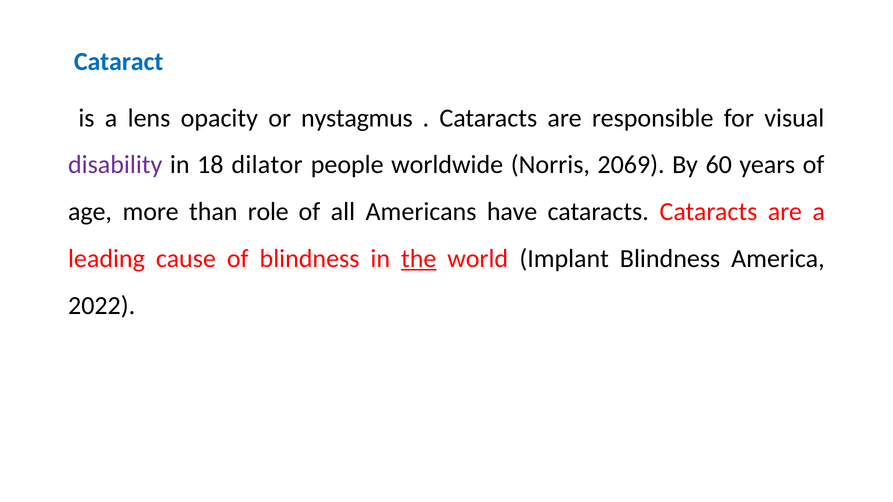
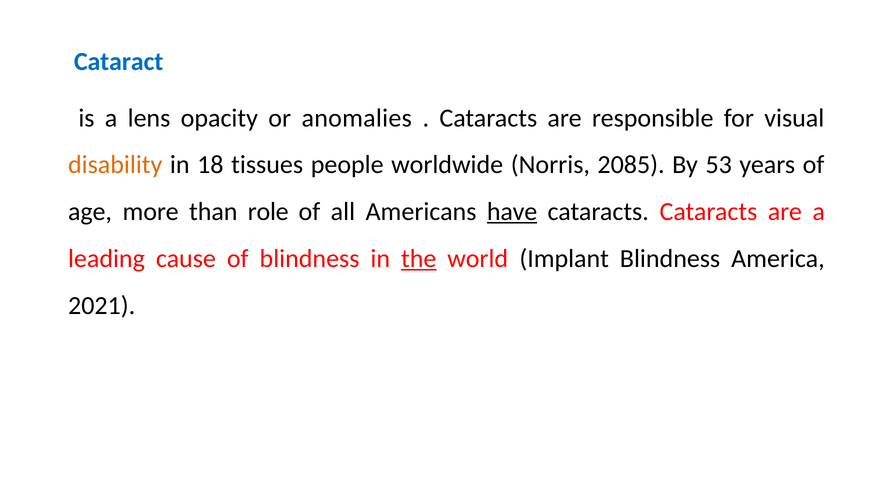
nystagmus: nystagmus -> anomalies
disability colour: purple -> orange
dilator: dilator -> tissues
2069: 2069 -> 2085
60: 60 -> 53
have underline: none -> present
2022: 2022 -> 2021
